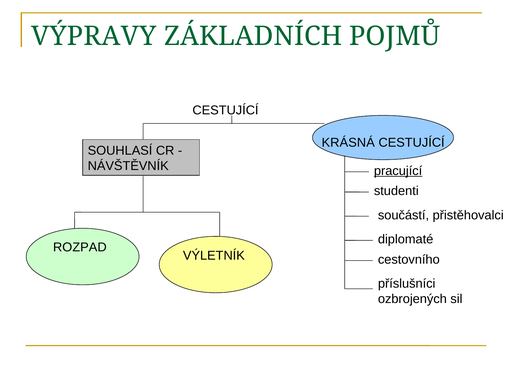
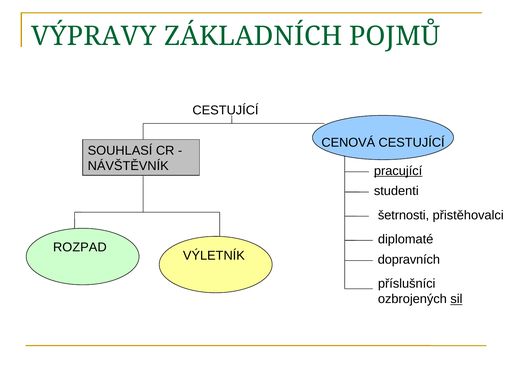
KRÁSNÁ: KRÁSNÁ -> CENOVÁ
součástí: součástí -> šetrnosti
cestovního: cestovního -> dopravních
sil underline: none -> present
